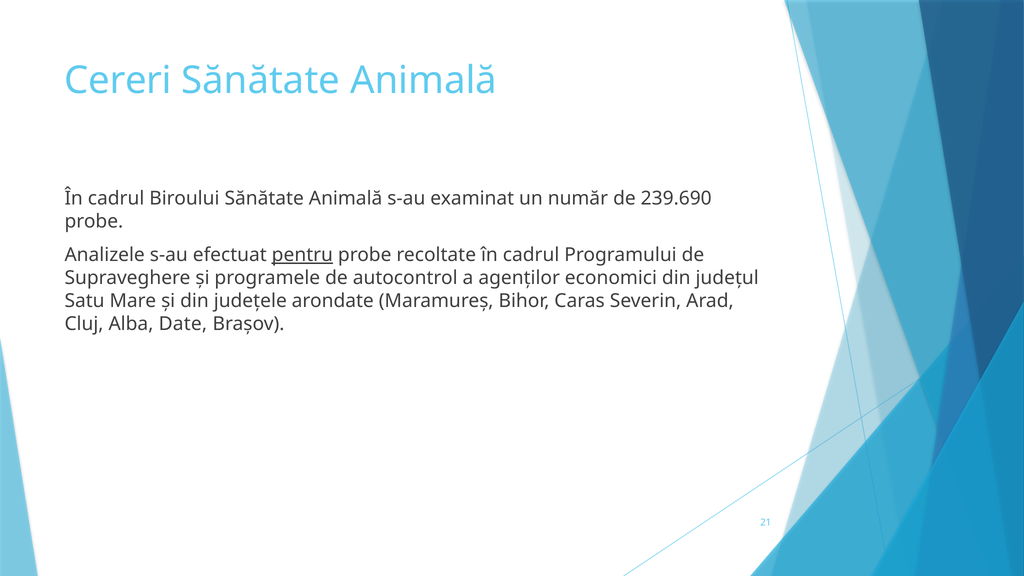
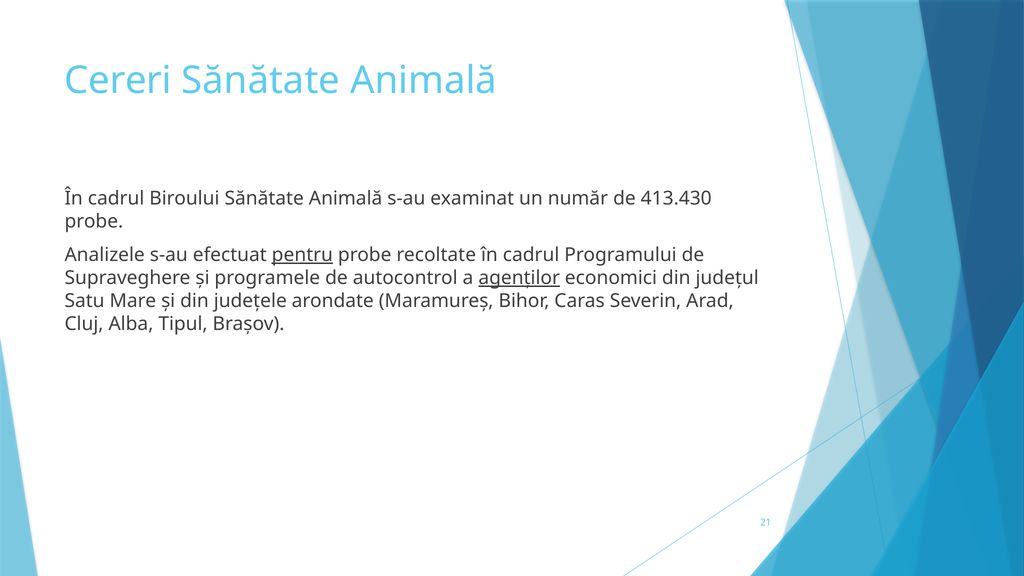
239.690: 239.690 -> 413.430
agenților underline: none -> present
Date: Date -> Tipul
